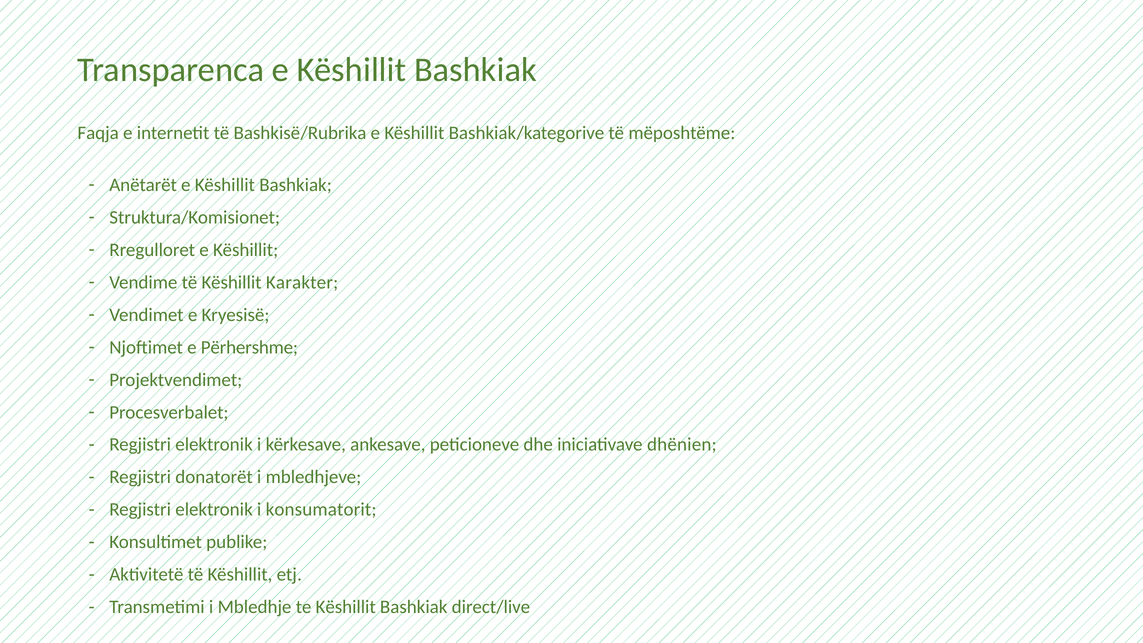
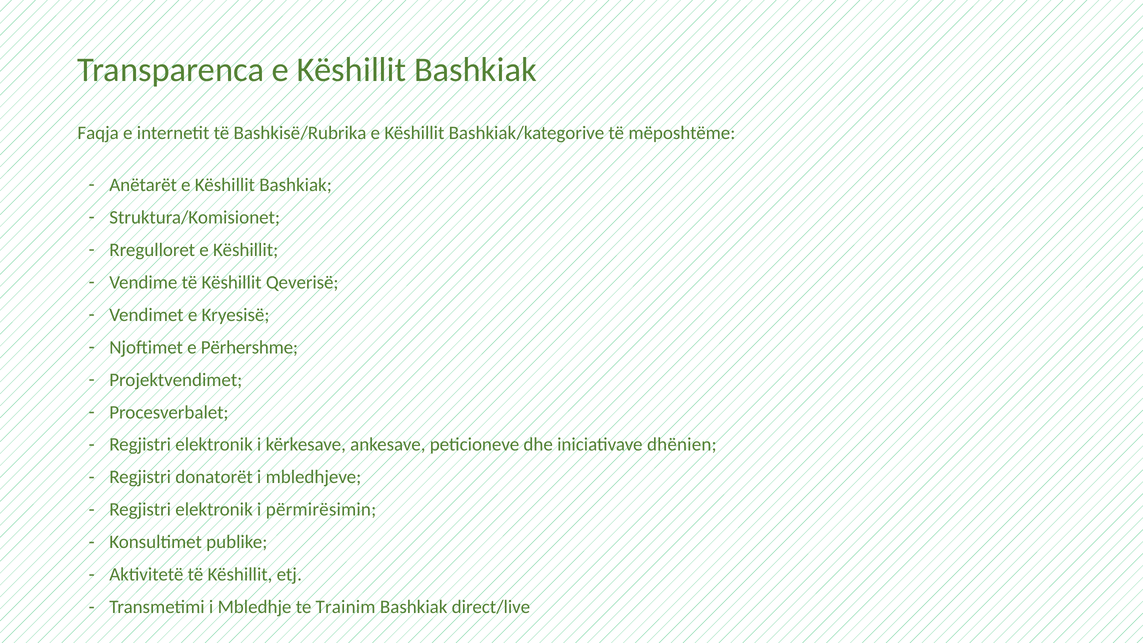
Karakter: Karakter -> Qeverisë
konsumatorit: konsumatorit -> përmirësimin
te Këshillit: Këshillit -> Trainim
